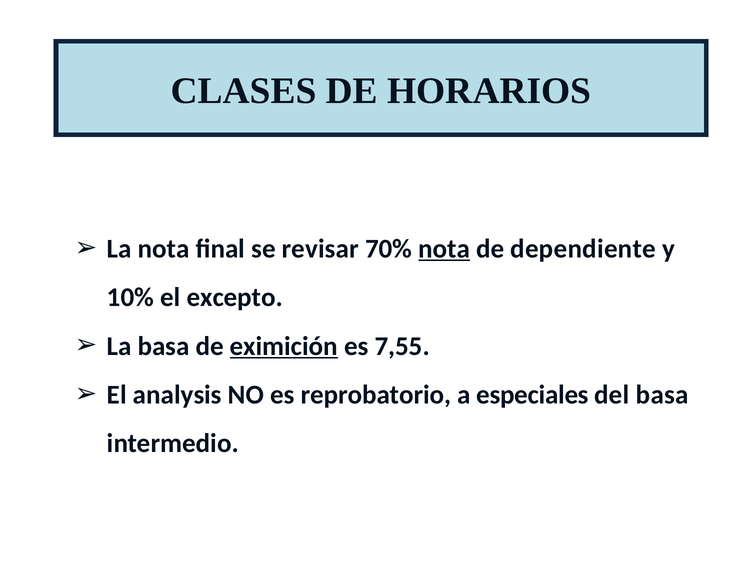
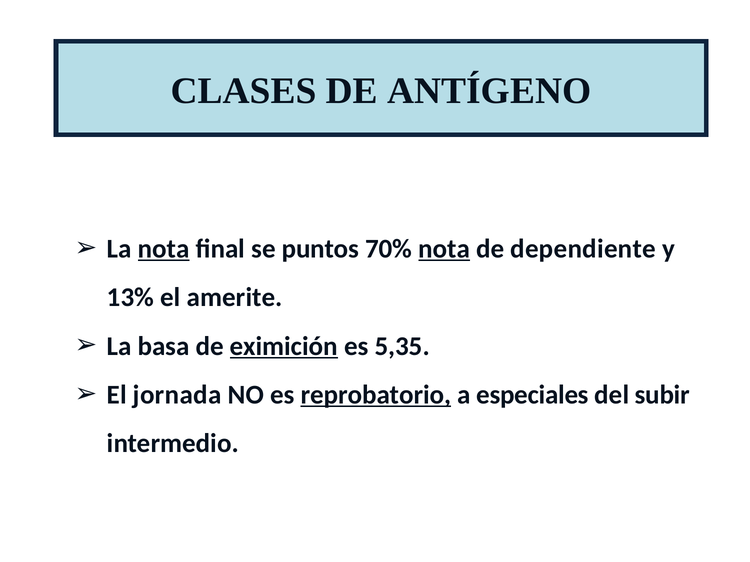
HORARIOS: HORARIOS -> ANTÍGENO
nota at (164, 249) underline: none -> present
revisar: revisar -> puntos
10%: 10% -> 13%
excepto: excepto -> amerite
7,55: 7,55 -> 5,35
analysis: analysis -> jornada
reprobatorio underline: none -> present
del basa: basa -> subir
